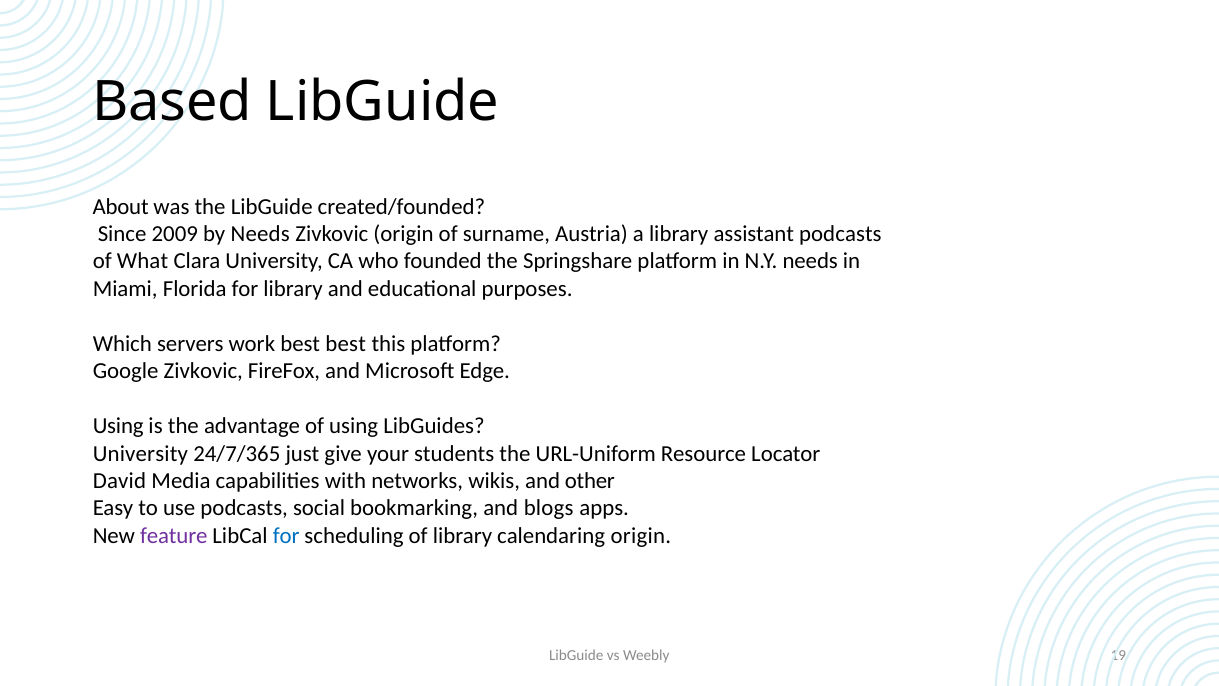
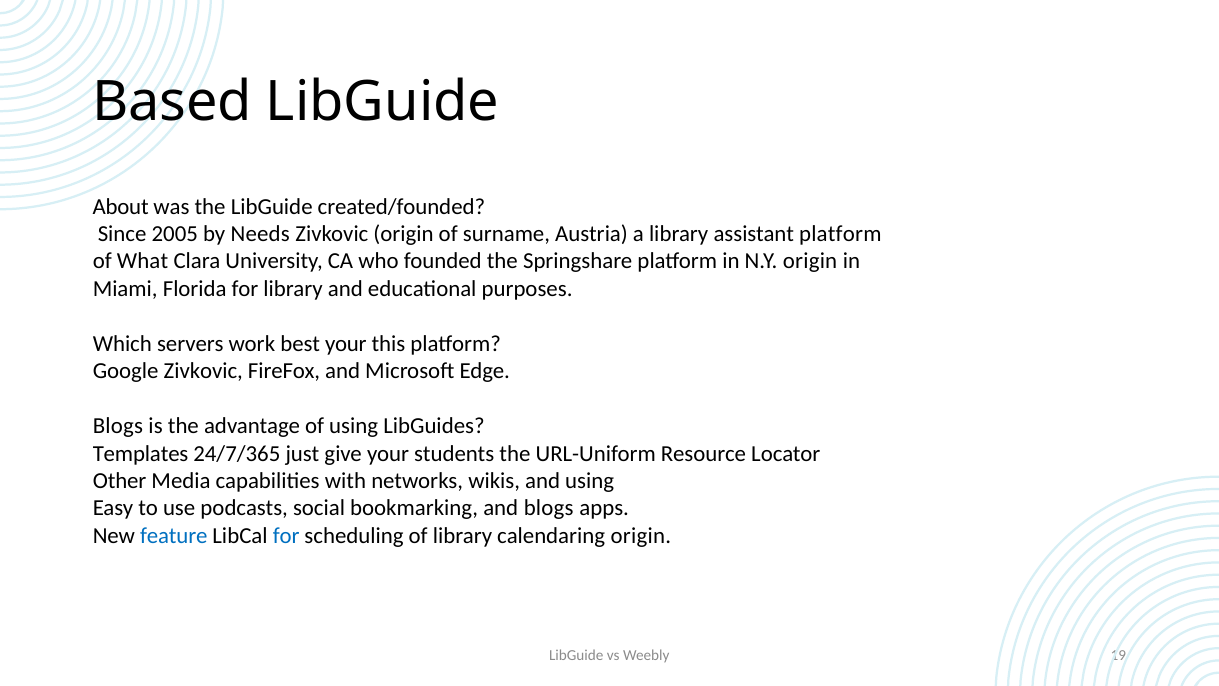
2009: 2009 -> 2005
assistant podcasts: podcasts -> platform
N.Y needs: needs -> origin
best best: best -> your
Using at (118, 426): Using -> Blogs
University at (140, 453): University -> Templates
David: David -> Other
and other: other -> using
feature colour: purple -> blue
